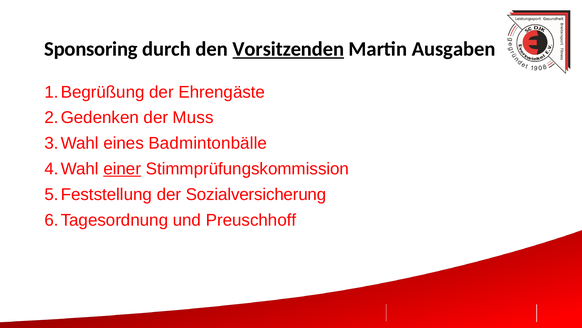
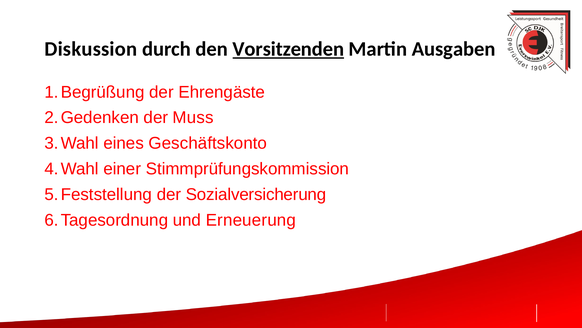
Sponsoring: Sponsoring -> Diskussion
Badmintonbälle: Badmintonbälle -> Geschäftskonto
einer underline: present -> none
Preuschhoff: Preuschhoff -> Erneuerung
